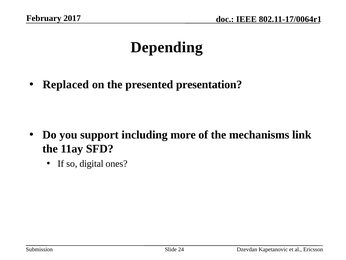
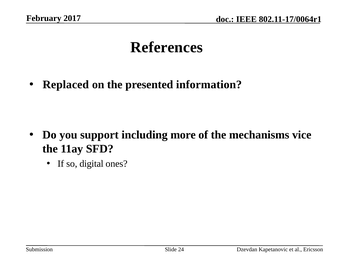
Depending: Depending -> References
presentation: presentation -> information
link: link -> vice
